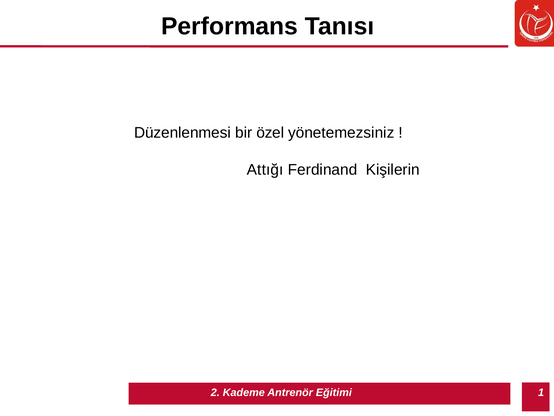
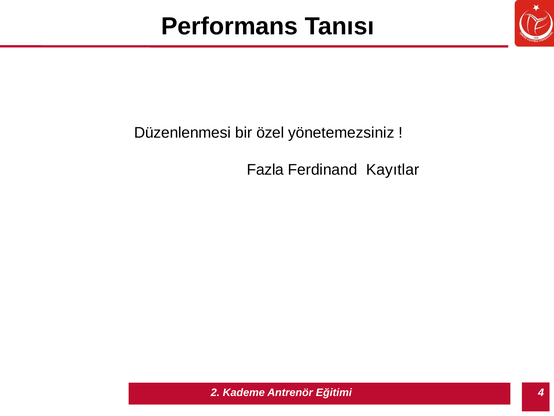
Attığı: Attığı -> Fazla
Kişilerin: Kişilerin -> Kayıtlar
1: 1 -> 4
